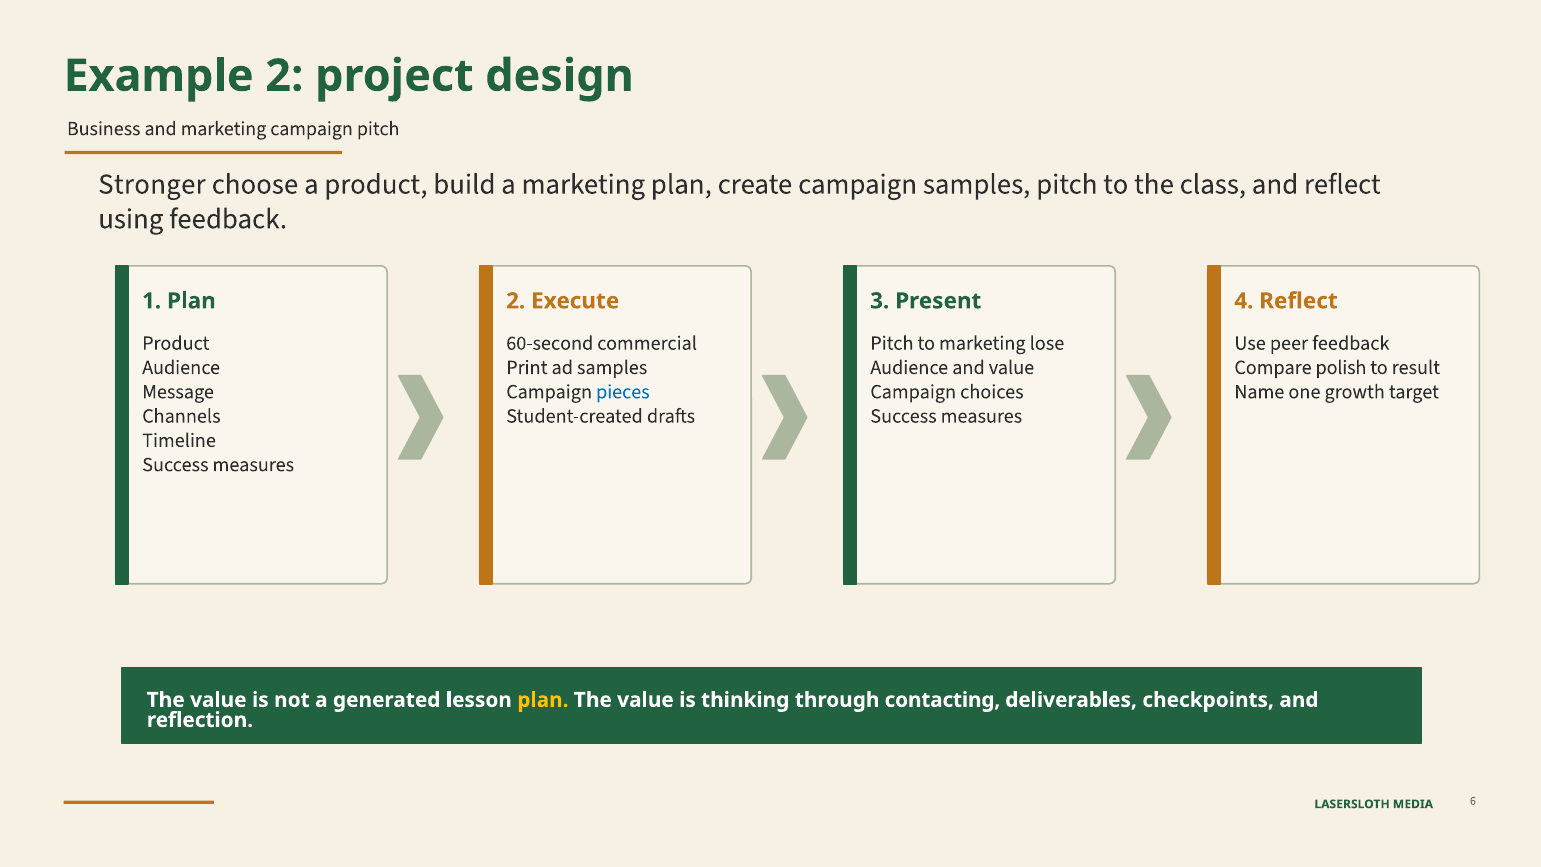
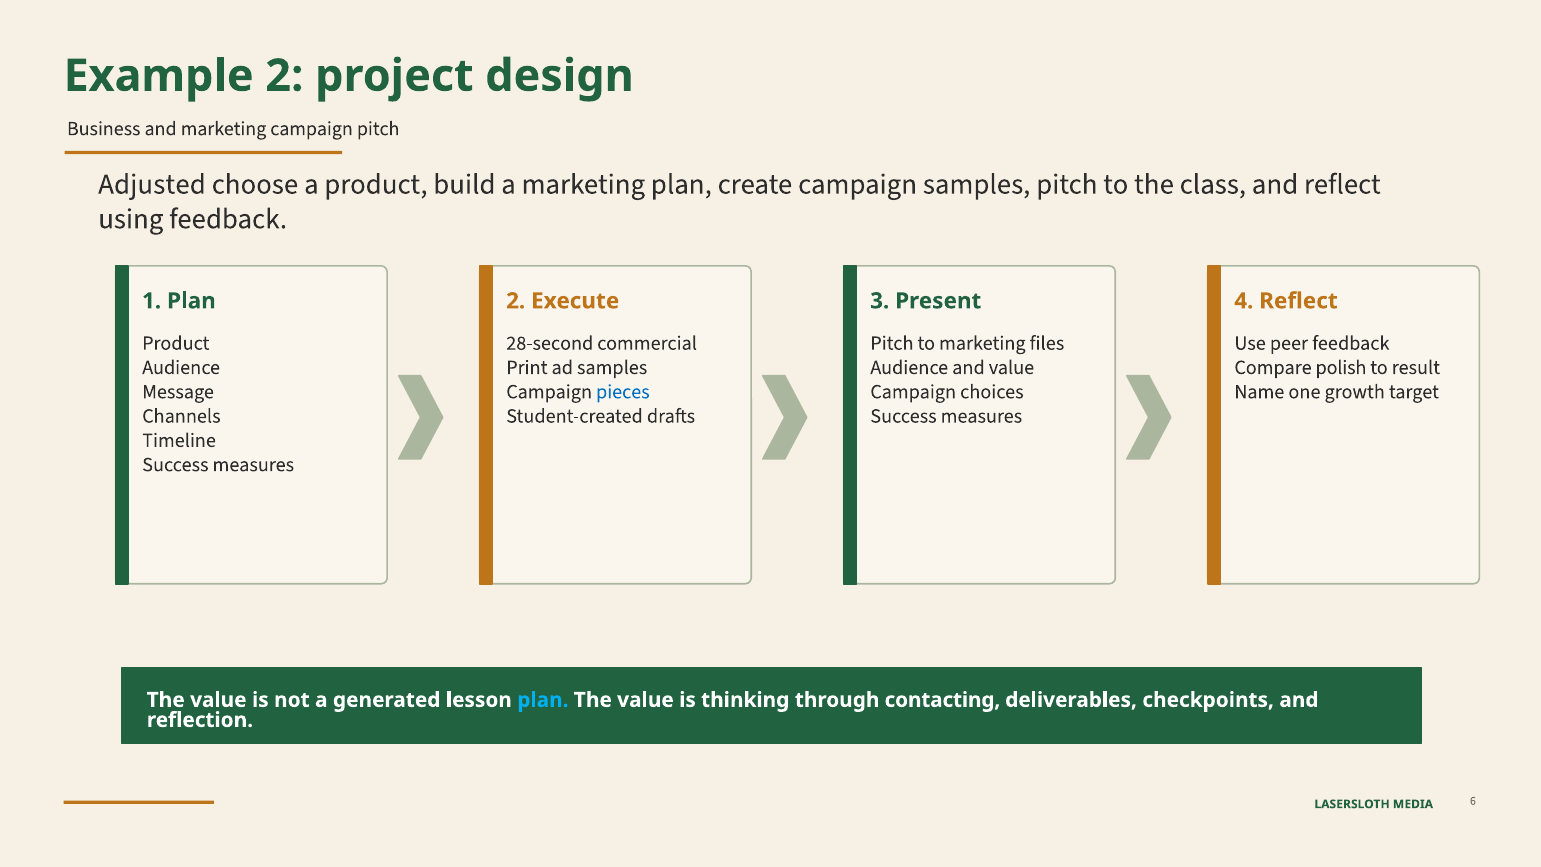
Stronger: Stronger -> Adjusted
60-second: 60-second -> 28-second
lose: lose -> files
plan at (543, 700) colour: yellow -> light blue
